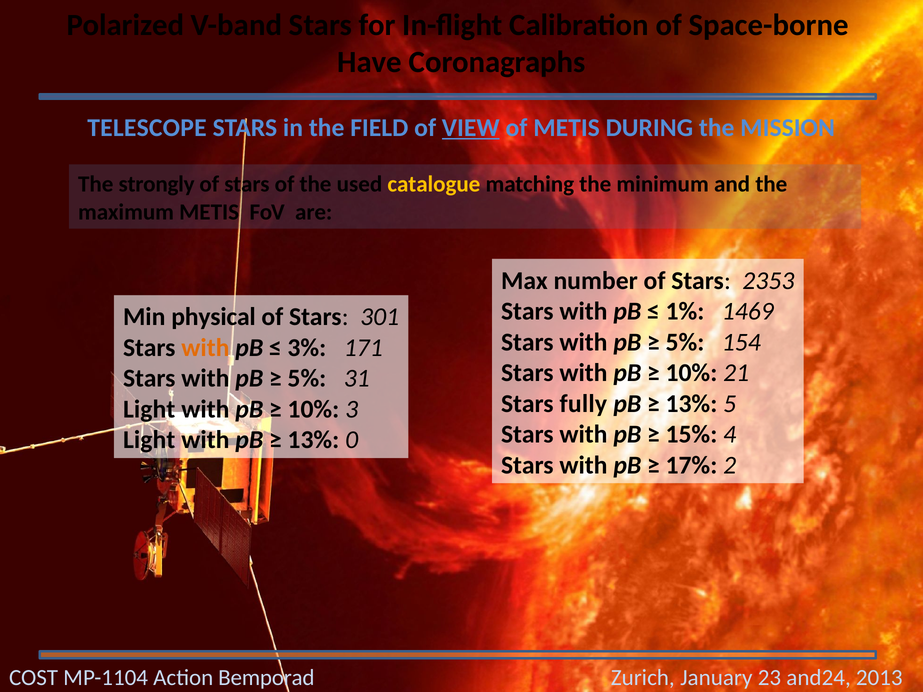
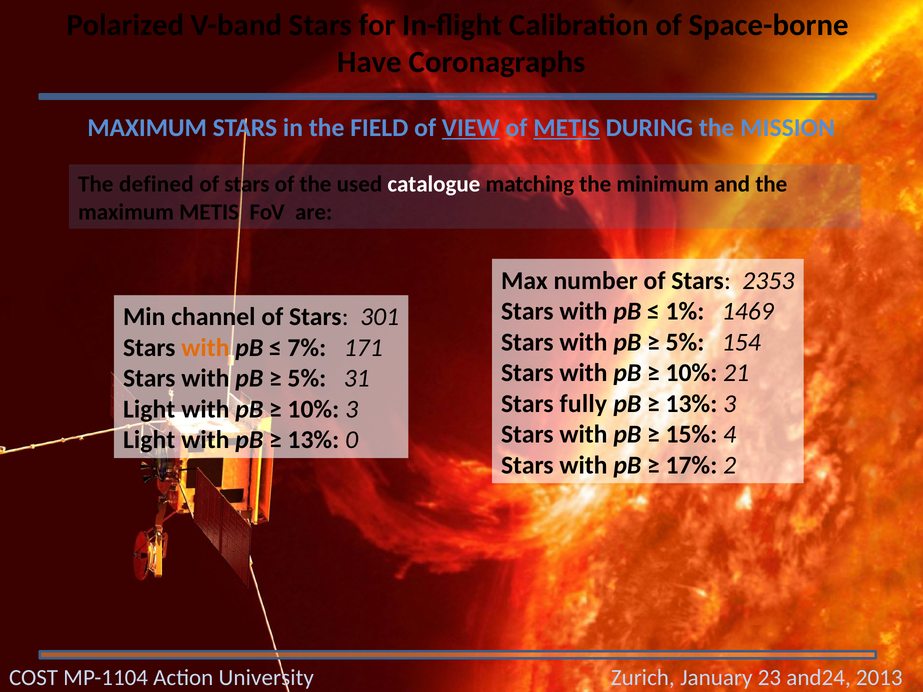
TELESCOPE at (147, 128): TELESCOPE -> MAXIMUM
METIS at (567, 128) underline: none -> present
strongly: strongly -> defined
catalogue colour: yellow -> white
physical: physical -> channel
3%: 3% -> 7%
13% 5: 5 -> 3
Bemporad: Bemporad -> University
